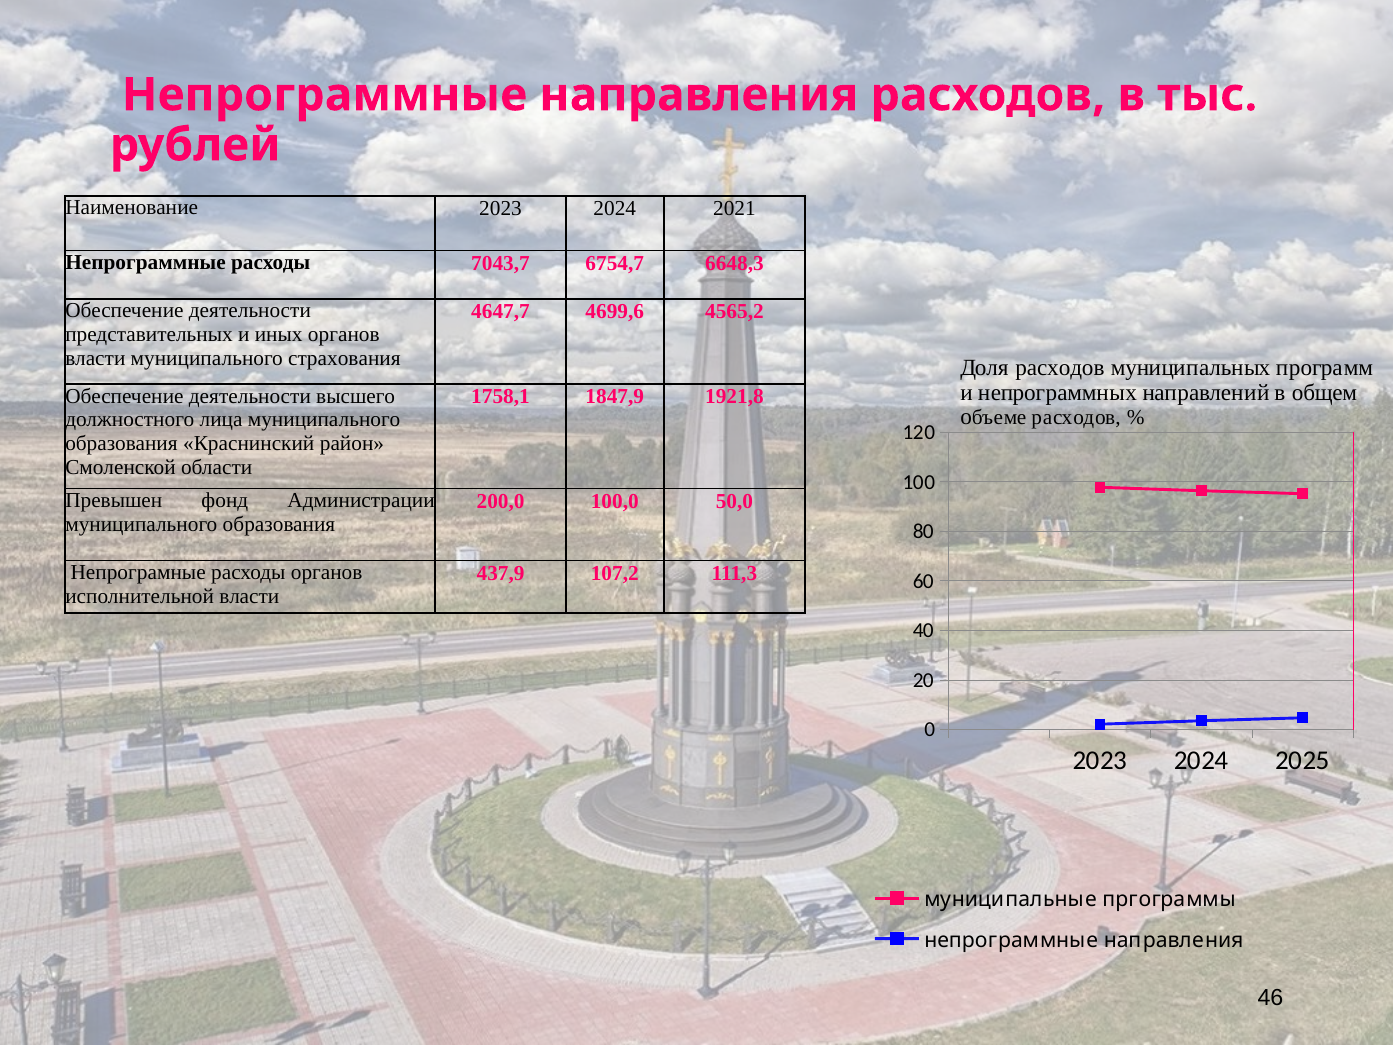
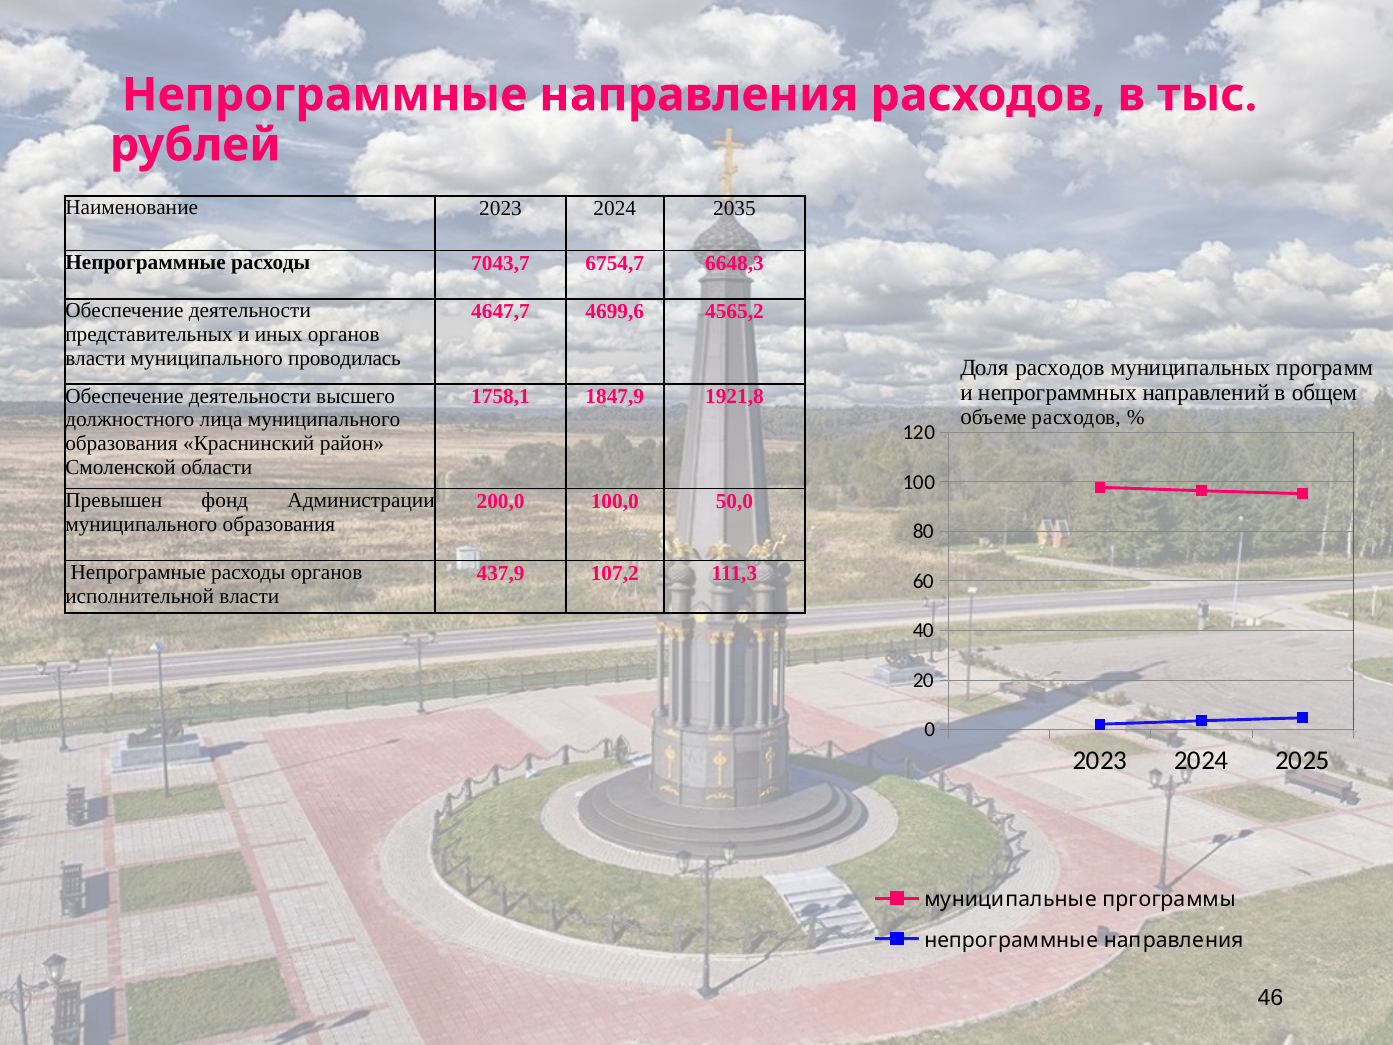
2021: 2021 -> 2035
страхования: страхования -> проводилась
